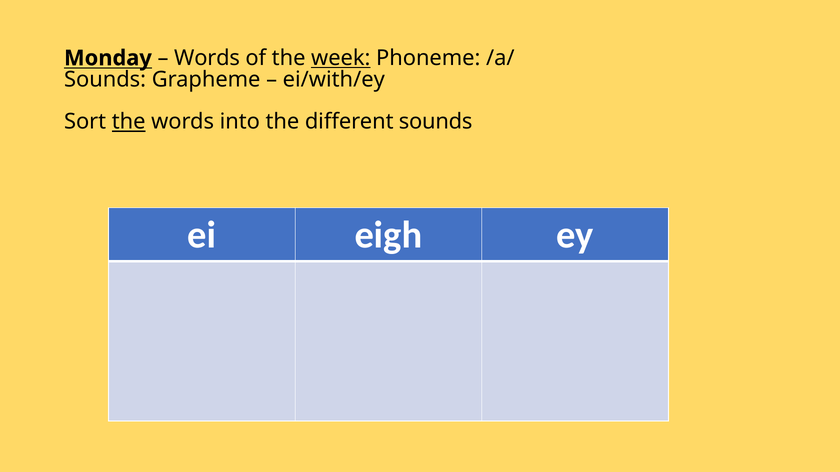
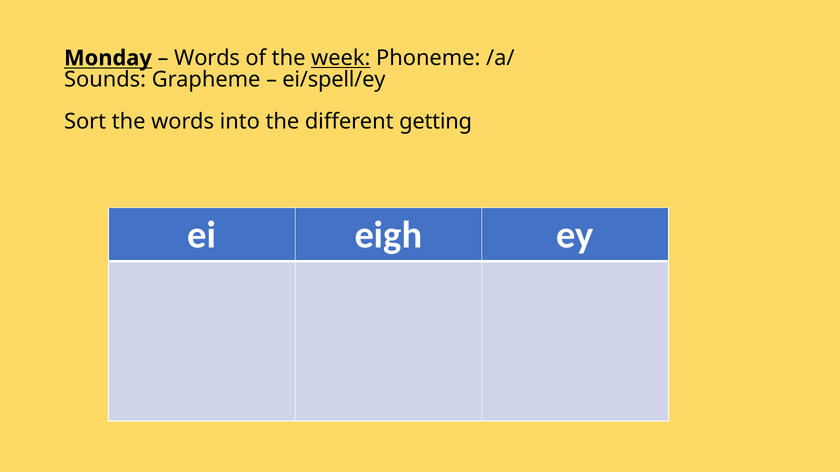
ei/with/ey: ei/with/ey -> ei/spell/ey
the at (129, 122) underline: present -> none
different sounds: sounds -> getting
